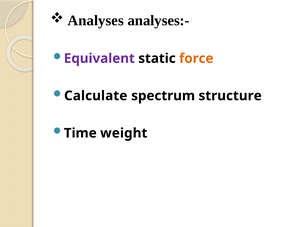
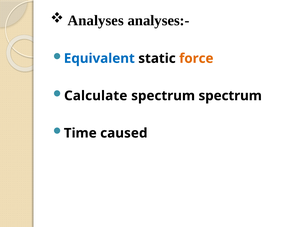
Equivalent colour: purple -> blue
spectrum structure: structure -> spectrum
weight: weight -> caused
